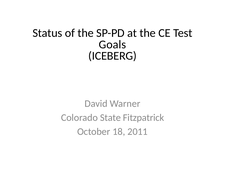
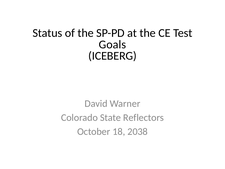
Fitzpatrick: Fitzpatrick -> Reflectors
2011: 2011 -> 2038
